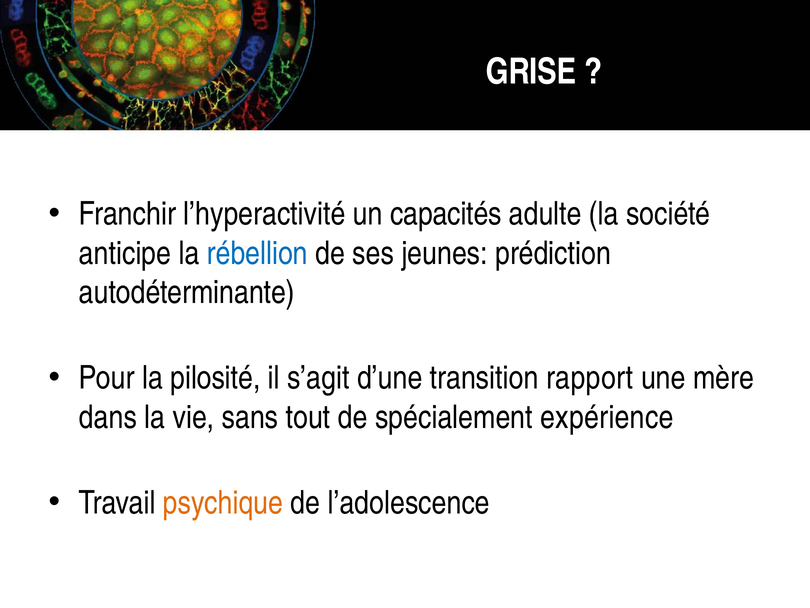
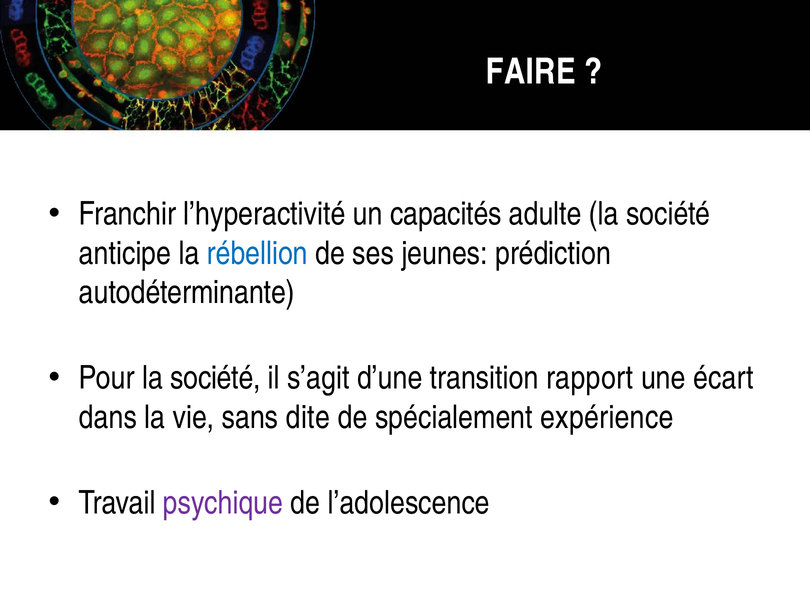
GRISE: GRISE -> FAIRE
Pour la pilosité: pilosité -> société
mère: mère -> écart
tout: tout -> dite
psychique colour: orange -> purple
